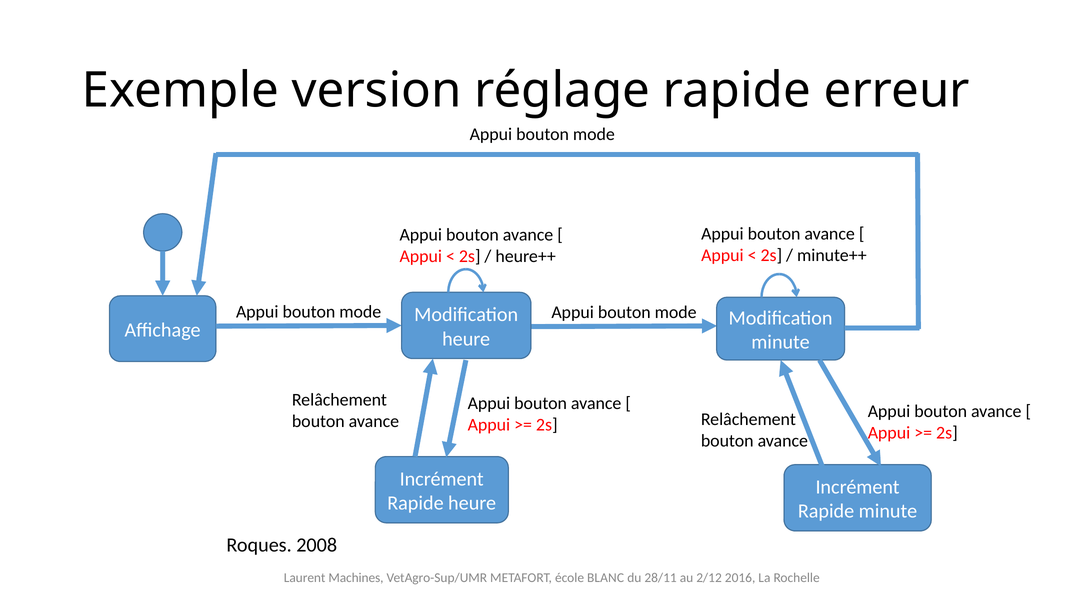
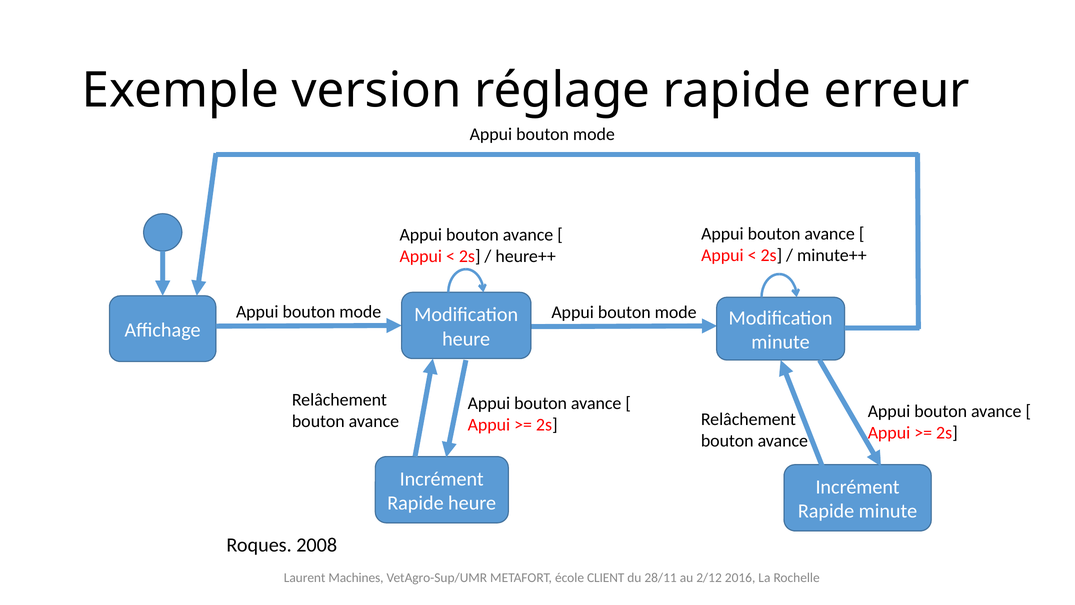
BLANC: BLANC -> CLIENT
